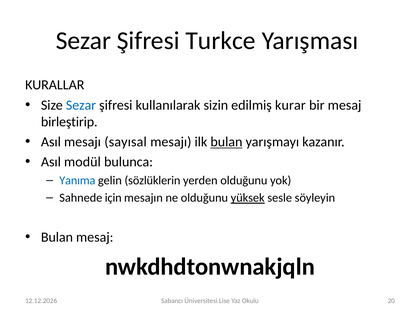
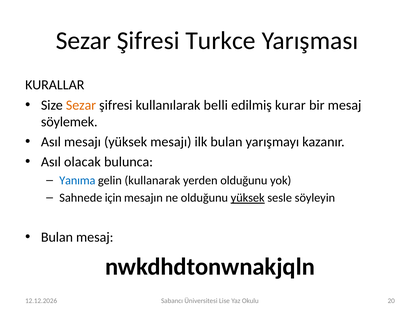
Sezar at (81, 105) colour: blue -> orange
sizin: sizin -> belli
birleştirip: birleştirip -> söylemek
mesajı sayısal: sayısal -> yüksek
bulan at (226, 142) underline: present -> none
modül: modül -> olacak
sözlüklerin: sözlüklerin -> kullanarak
